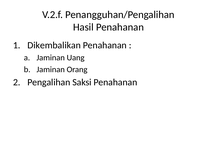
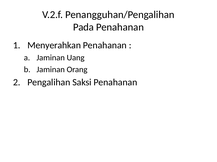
Hasil: Hasil -> Pada
Dikembalikan: Dikembalikan -> Menyerahkan
